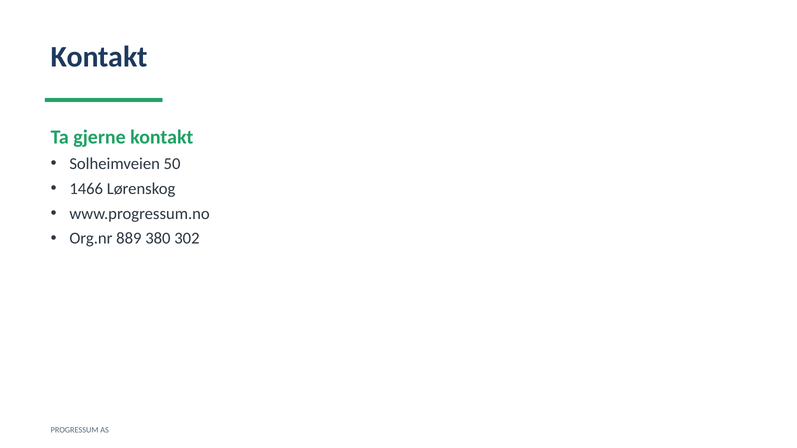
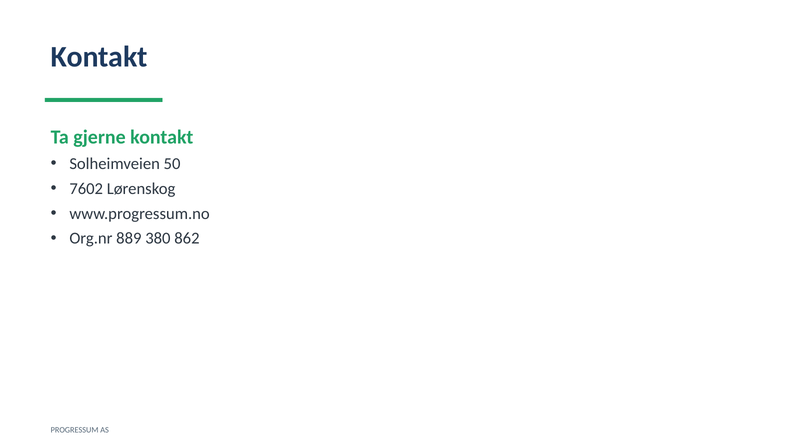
1466: 1466 -> 7602
302: 302 -> 862
